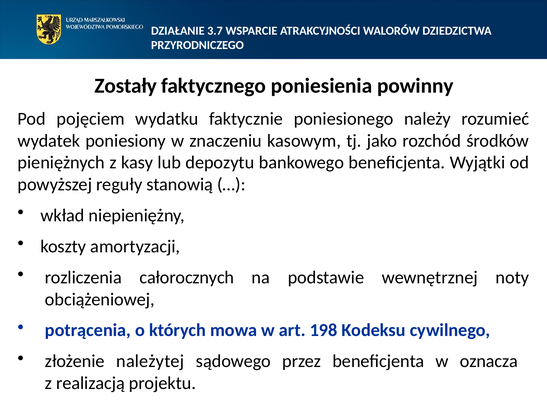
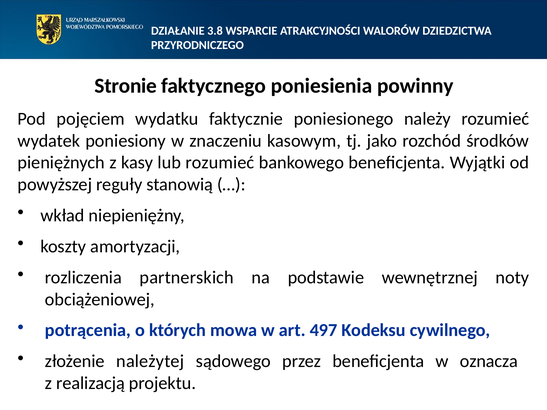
3.7: 3.7 -> 3.8
Zostały: Zostały -> Stronie
lub depozytu: depozytu -> rozumieć
całorocznych: całorocznych -> partnerskich
198: 198 -> 497
